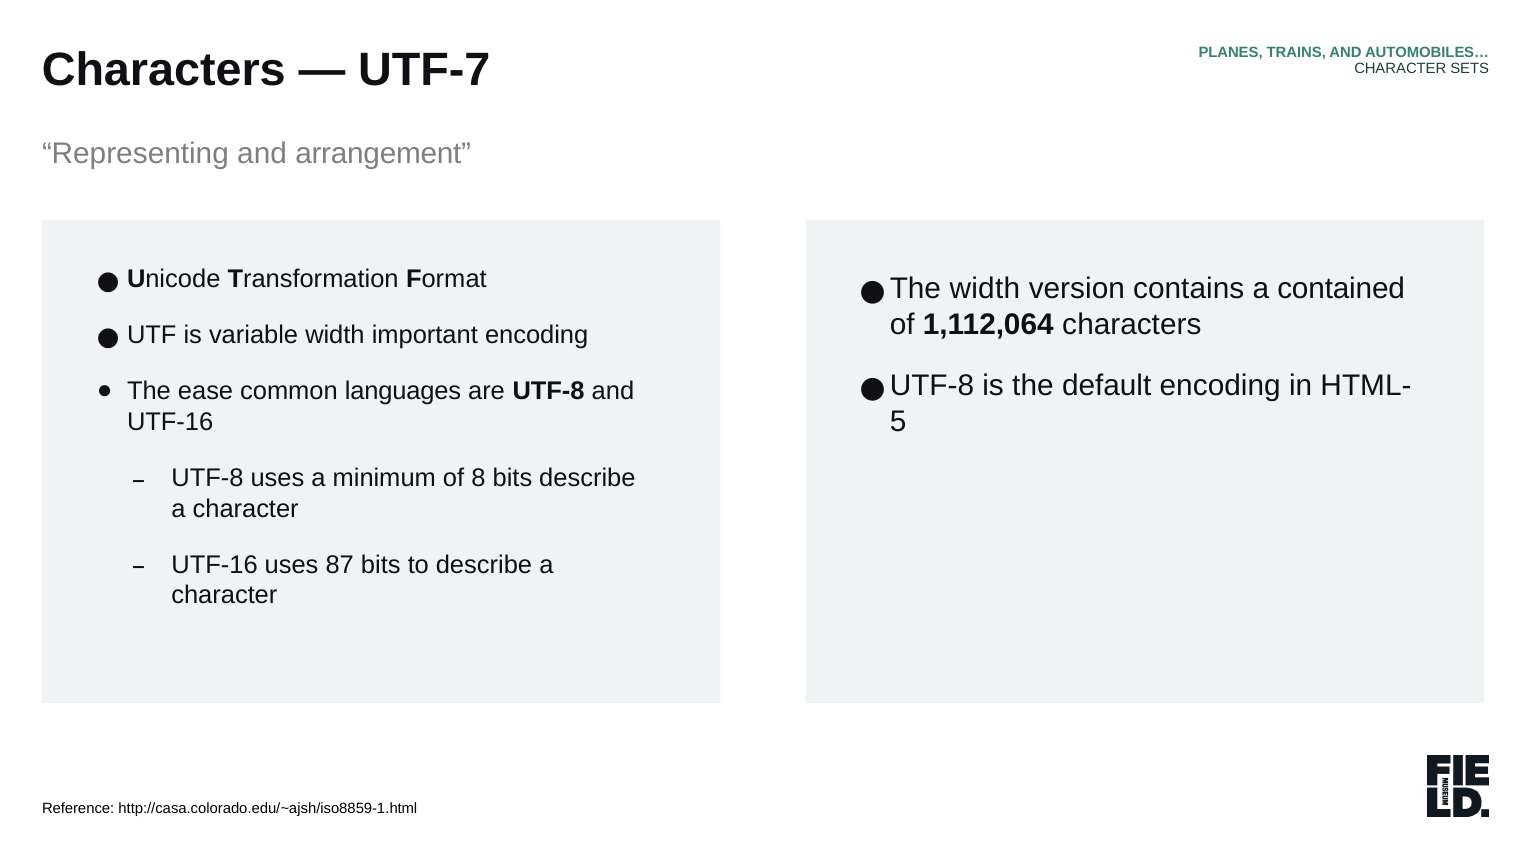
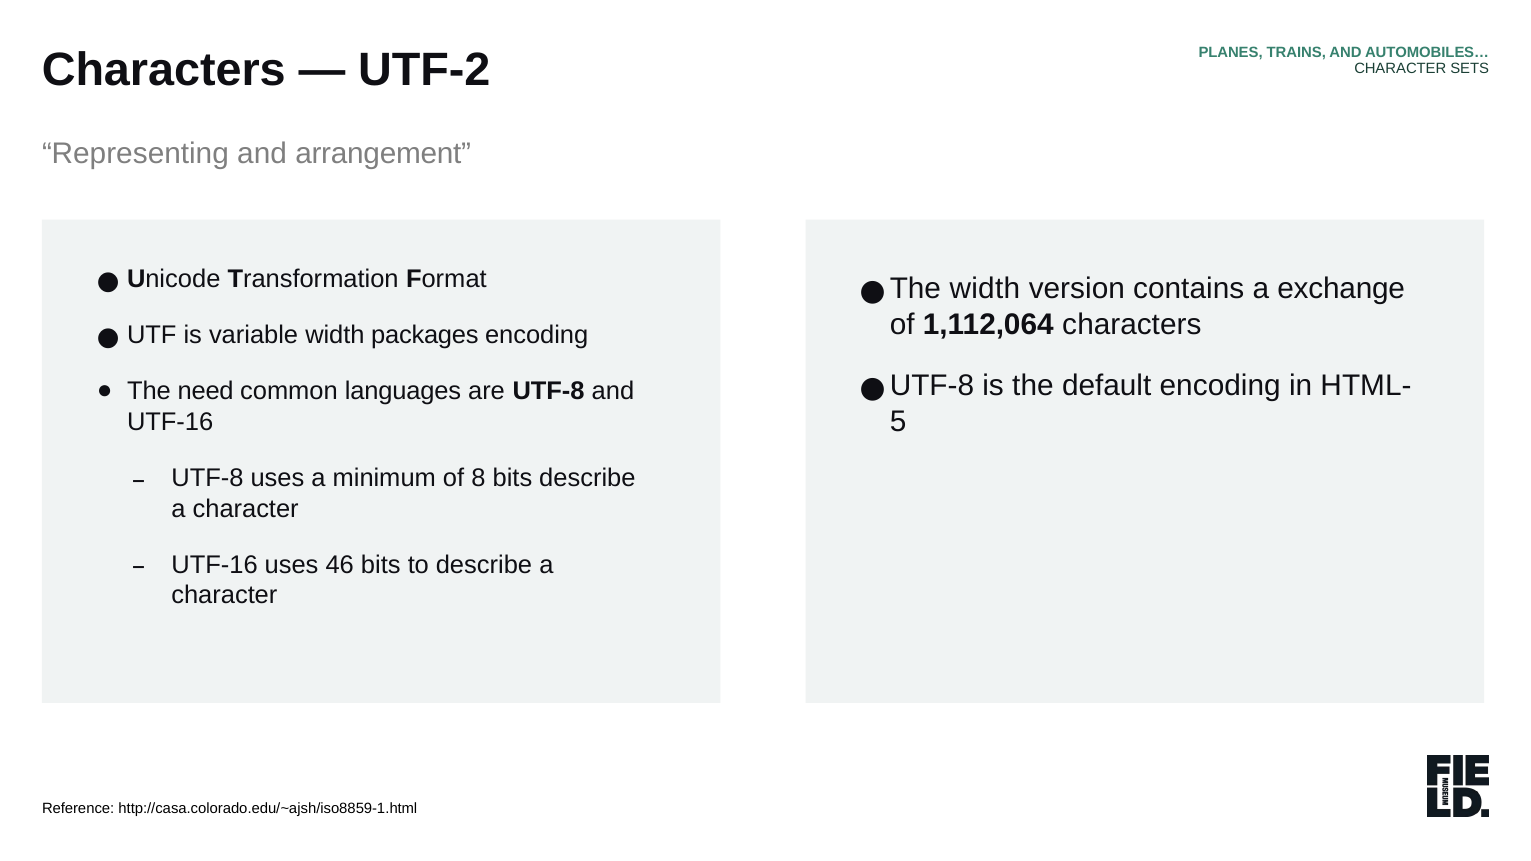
UTF-7: UTF-7 -> UTF-2
contained: contained -> exchange
important: important -> packages
ease: ease -> need
87: 87 -> 46
